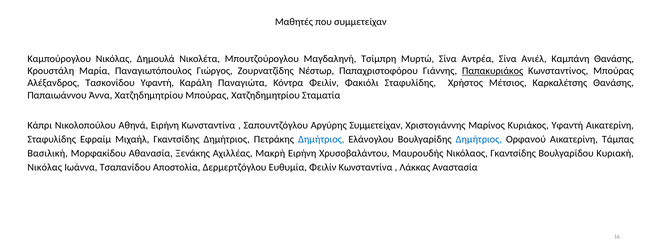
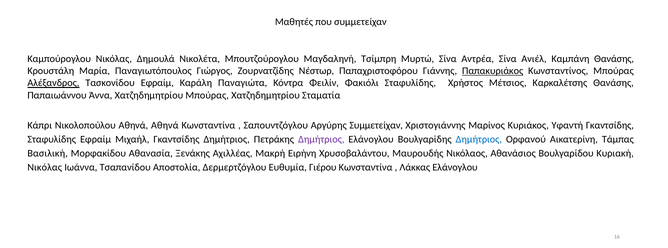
Αλέξανδρος underline: none -> present
Τασκονίδου Υφαντή: Υφαντή -> Εφραίμ
Αθηνά Ειρήνη: Ειρήνη -> Αθηνά
Υφαντή Αικατερίνη: Αικατερίνη -> Γκαντσίδης
Δημήτριος at (321, 140) colour: blue -> purple
Νικόλαος Γκαντσίδης: Γκαντσίδης -> Αθανάσιος
Ευθυμία Φειλίν: Φειλίν -> Γιέρου
Λάκκας Αναστασία: Αναστασία -> Ελάνογλου
